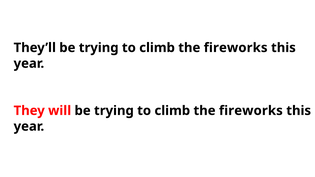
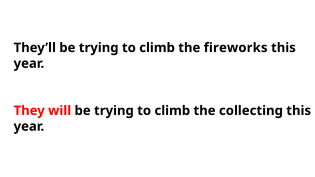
fireworks at (251, 111): fireworks -> collecting
